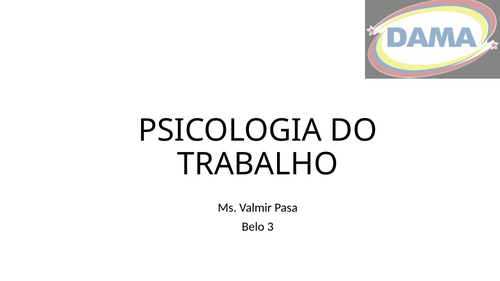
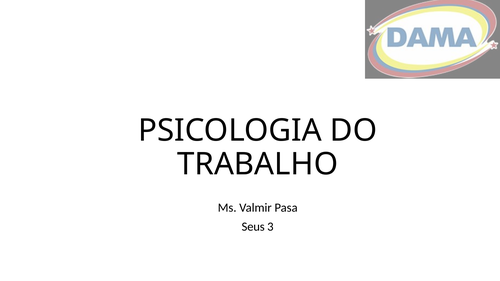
Belo: Belo -> Seus
